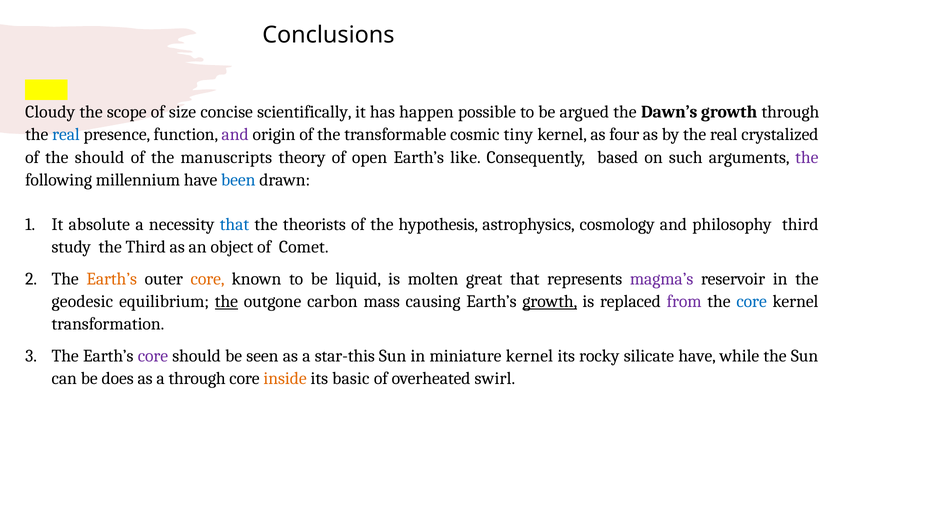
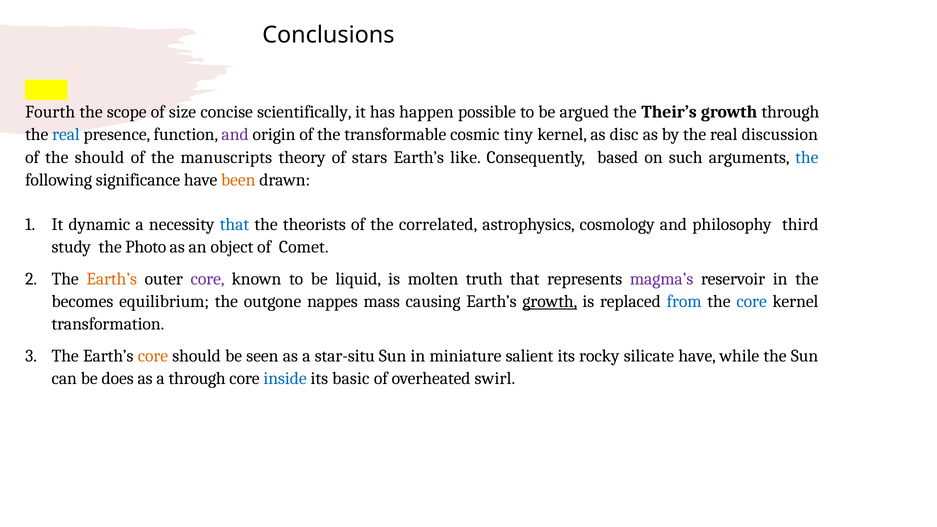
Cloudy: Cloudy -> Fourth
Dawn’s: Dawn’s -> Their’s
four: four -> disc
crystalized: crystalized -> discussion
open: open -> stars
the at (807, 157) colour: purple -> blue
millennium: millennium -> significance
been colour: blue -> orange
absolute: absolute -> dynamic
hypothesis: hypothesis -> correlated
the Third: Third -> Photo
core at (208, 279) colour: orange -> purple
great: great -> truth
geodesic: geodesic -> becomes
the at (226, 301) underline: present -> none
carbon: carbon -> nappes
from colour: purple -> blue
core at (153, 356) colour: purple -> orange
star-this: star-this -> star-situ
miniature kernel: kernel -> salient
inside colour: orange -> blue
